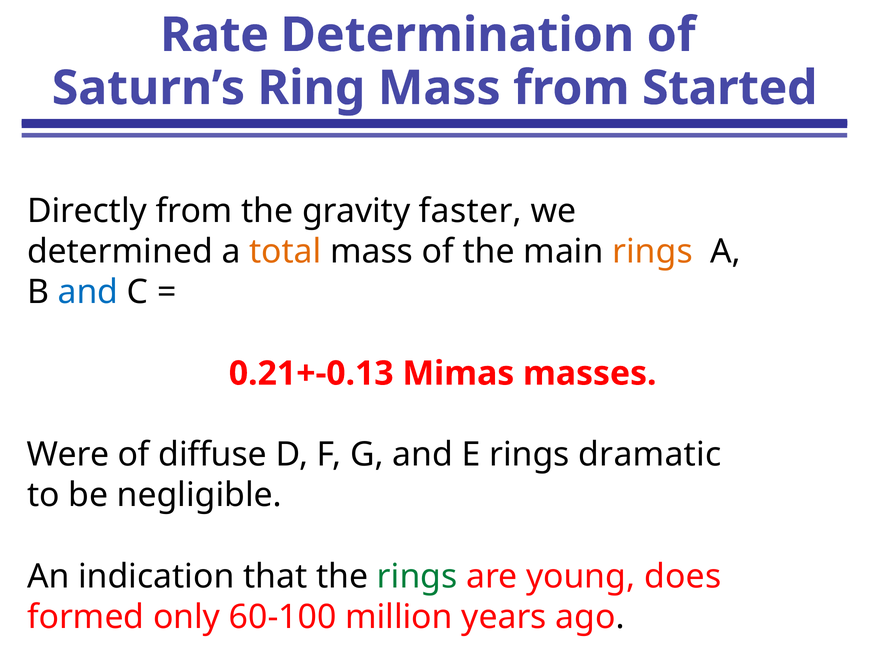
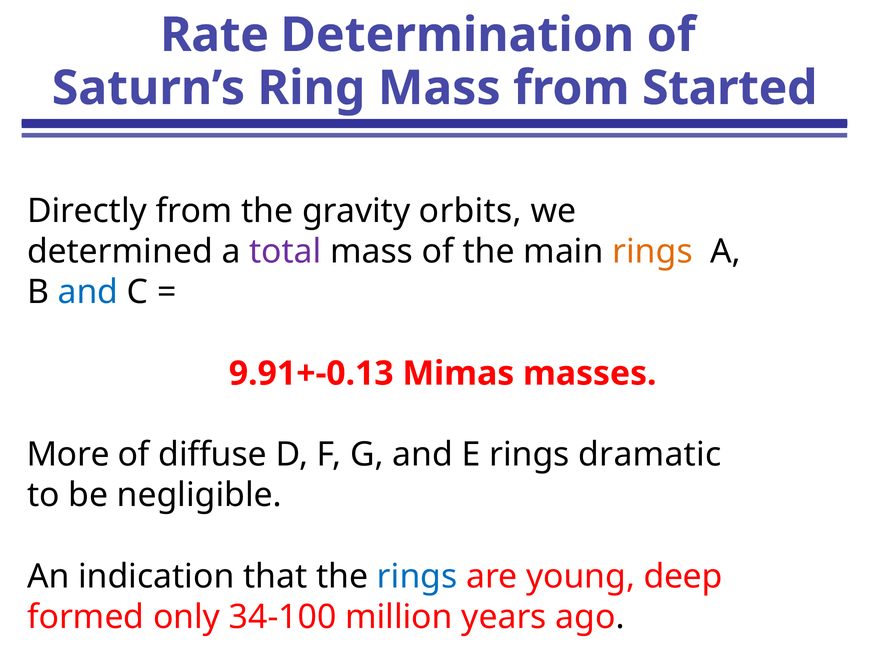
faster: faster -> orbits
total colour: orange -> purple
0.21+-0.13: 0.21+-0.13 -> 9.91+-0.13
Were: Were -> More
rings at (417, 576) colour: green -> blue
does: does -> deep
60-100: 60-100 -> 34-100
